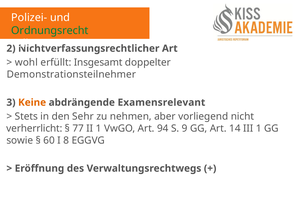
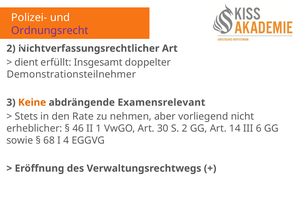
Ordnungsrecht colour: green -> purple
wohl: wohl -> dient
Sehr: Sehr -> Rate
verherrlicht: verherrlicht -> erheblicher
77: 77 -> 46
94: 94 -> 30
S 9: 9 -> 2
III 1: 1 -> 6
60: 60 -> 68
8: 8 -> 4
